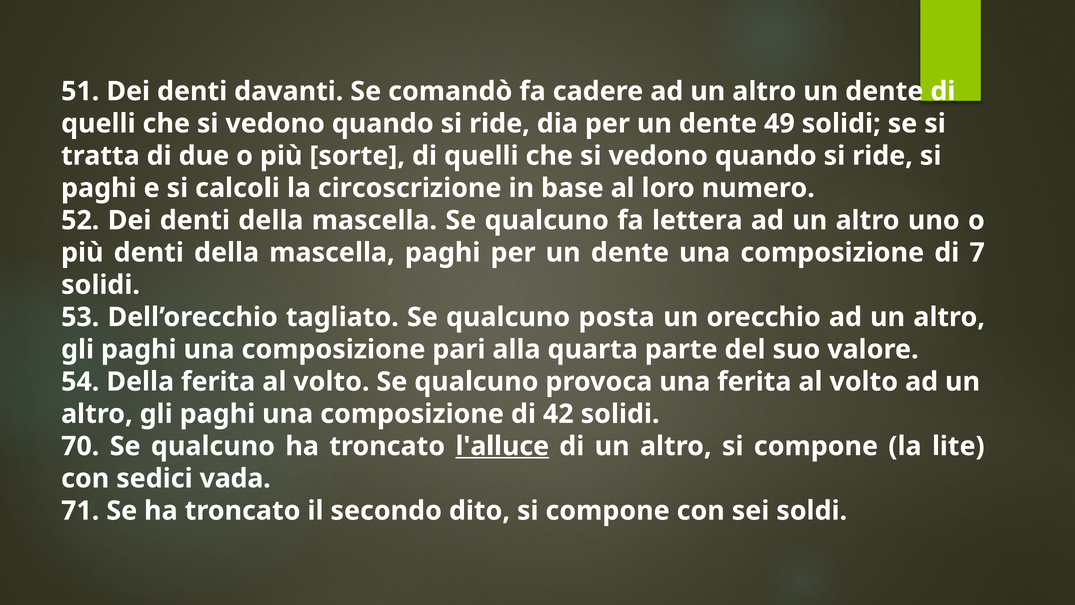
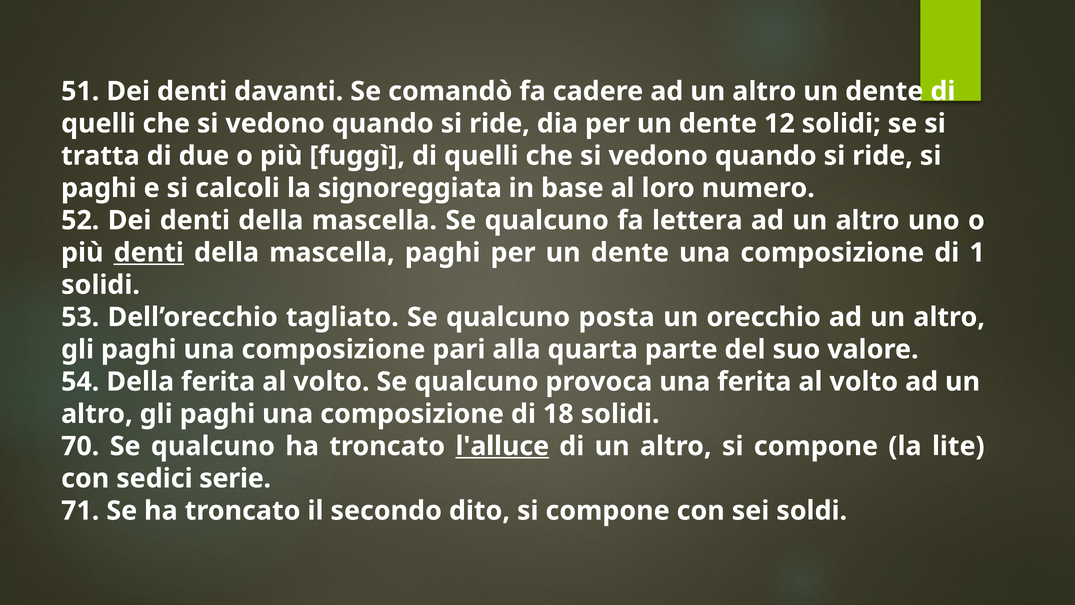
49: 49 -> 12
sorte: sorte -> fuggì
circoscrizione: circoscrizione -> signoreggiata
denti at (149, 253) underline: none -> present
7: 7 -> 1
42: 42 -> 18
vada: vada -> serie
